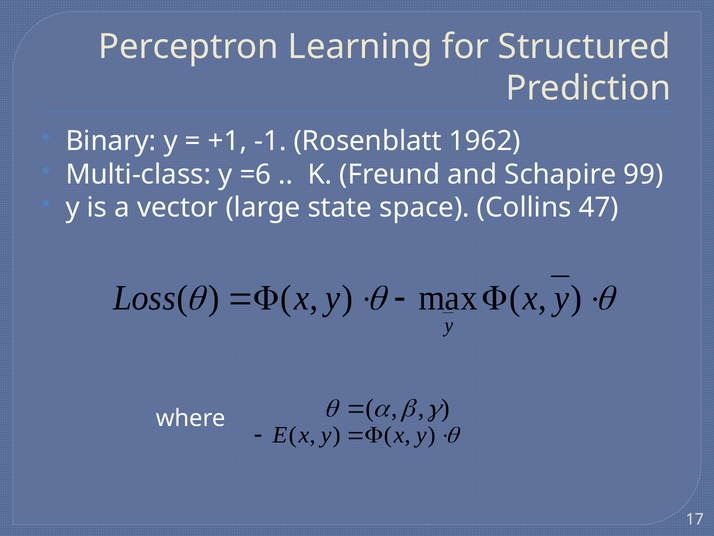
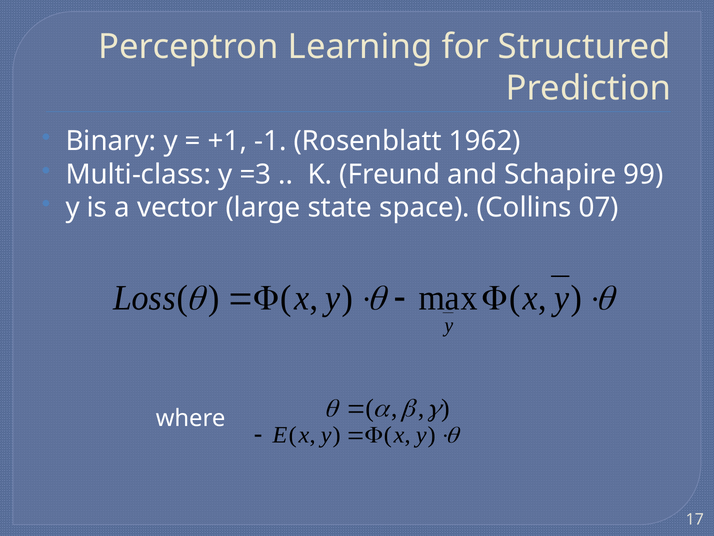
=6: =6 -> =3
47: 47 -> 07
